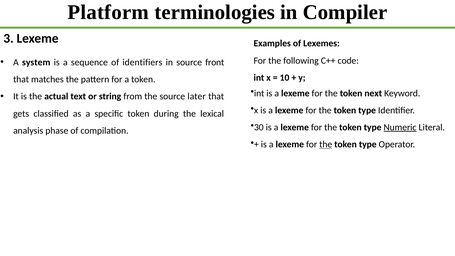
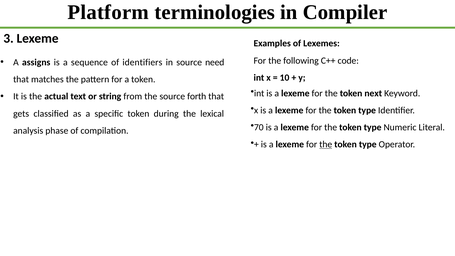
system: system -> assigns
front: front -> need
later: later -> forth
30: 30 -> 70
Numeric underline: present -> none
